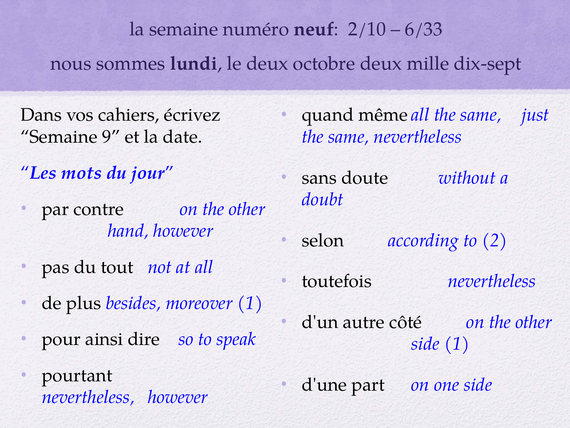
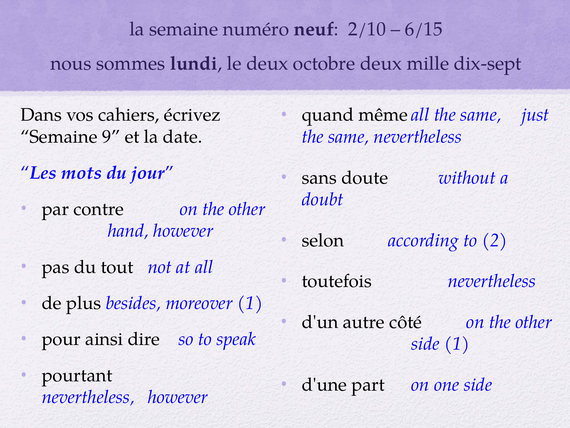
6/33: 6/33 -> 6/15
